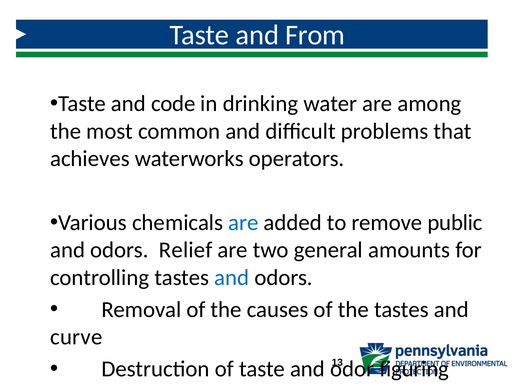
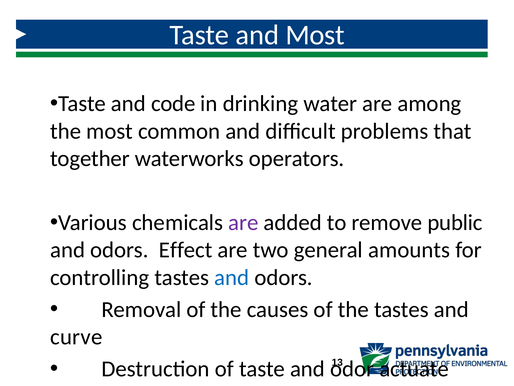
and From: From -> Most
achieves: achieves -> together
are at (243, 222) colour: blue -> purple
Relief: Relief -> Effect
figuring: figuring -> actuate
